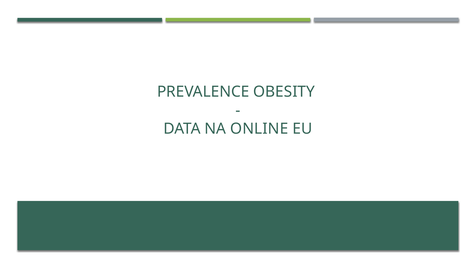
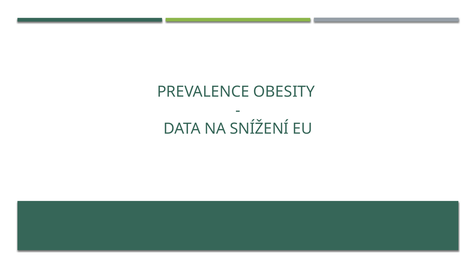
ONLINE: ONLINE -> SNÍŽENÍ
